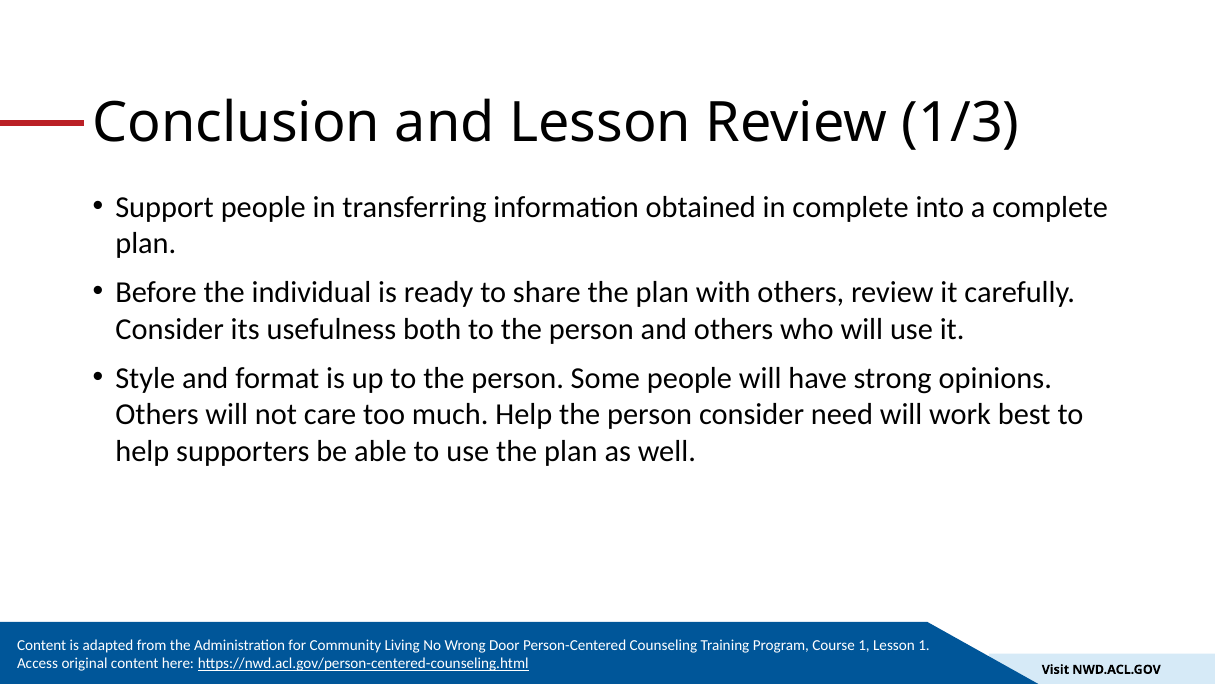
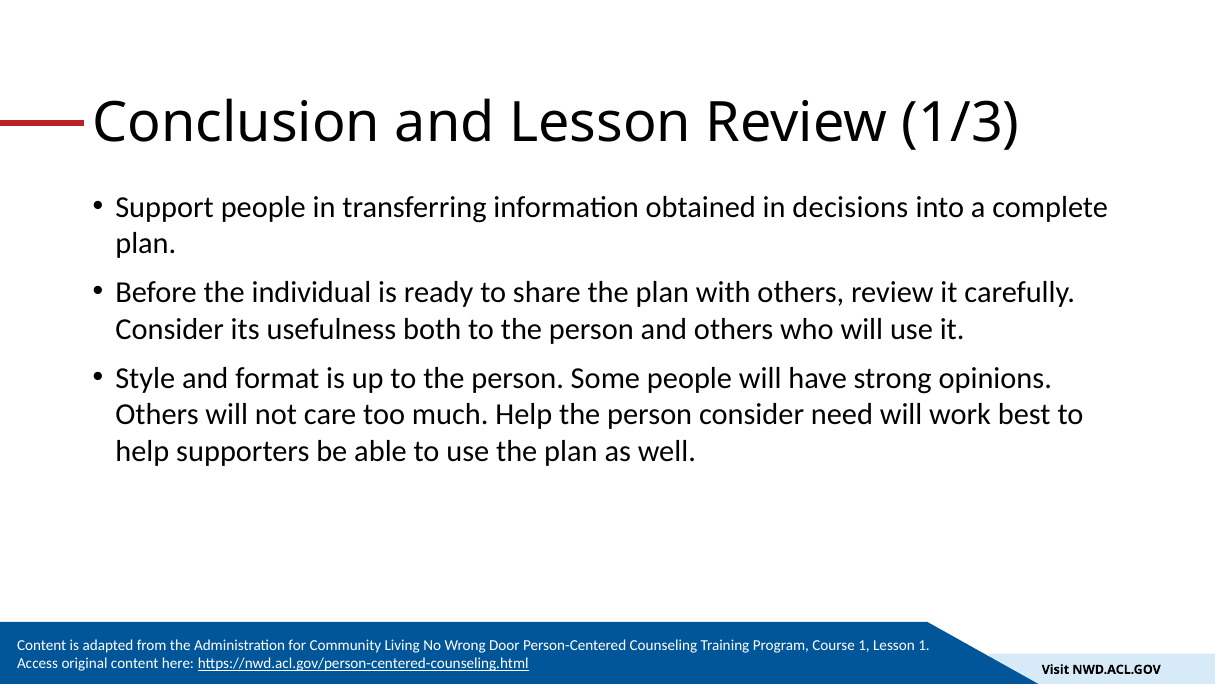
in complete: complete -> decisions
